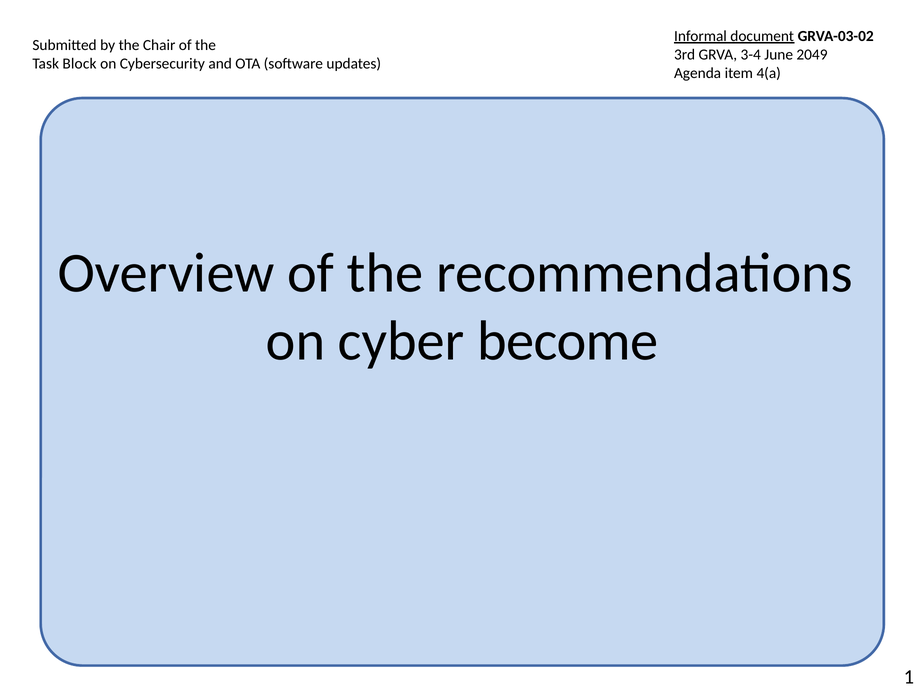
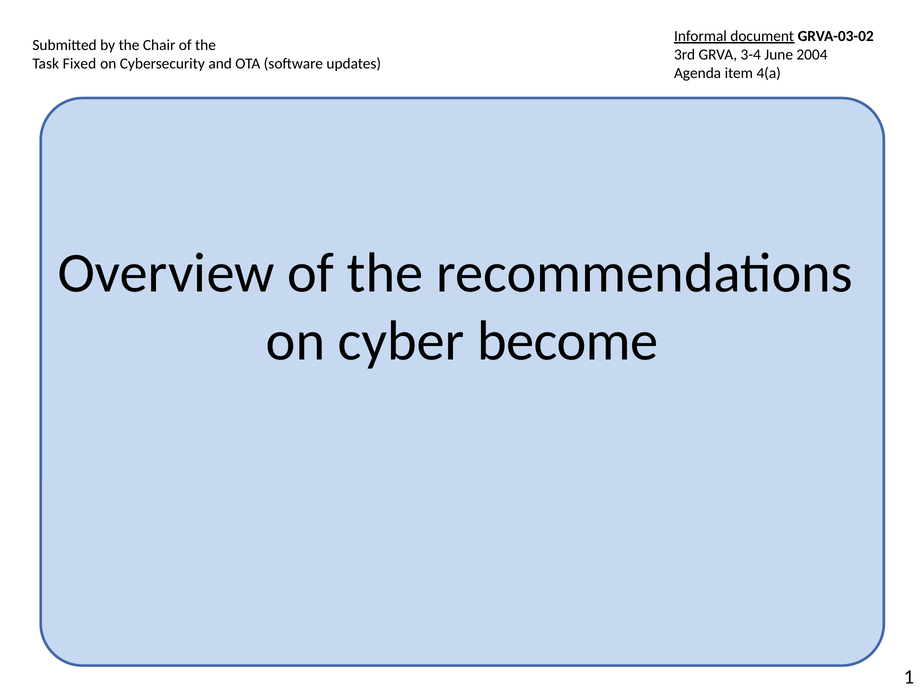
2049: 2049 -> 2004
Block: Block -> Fixed
